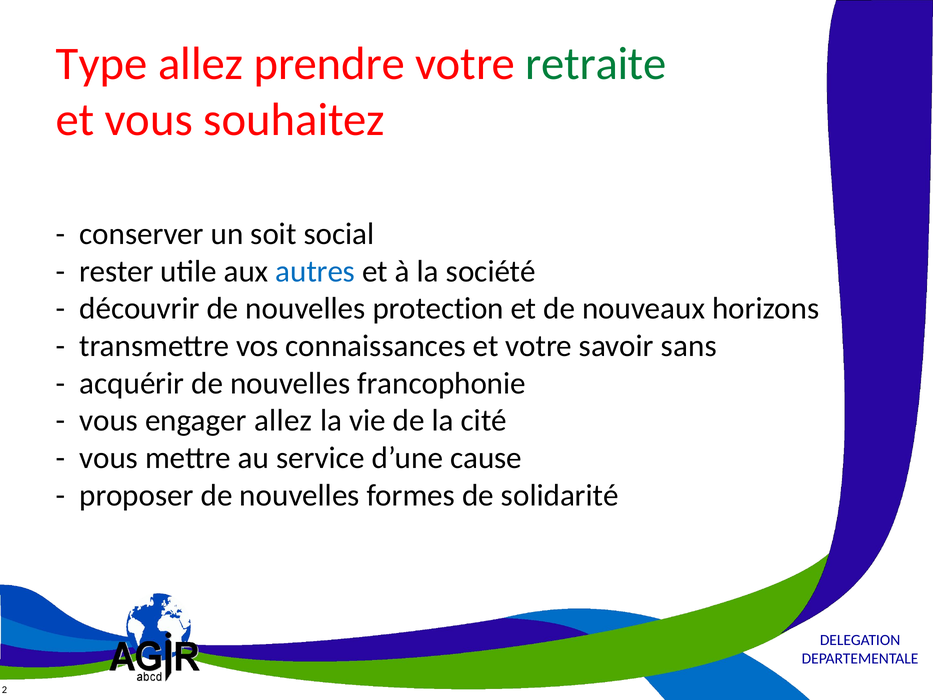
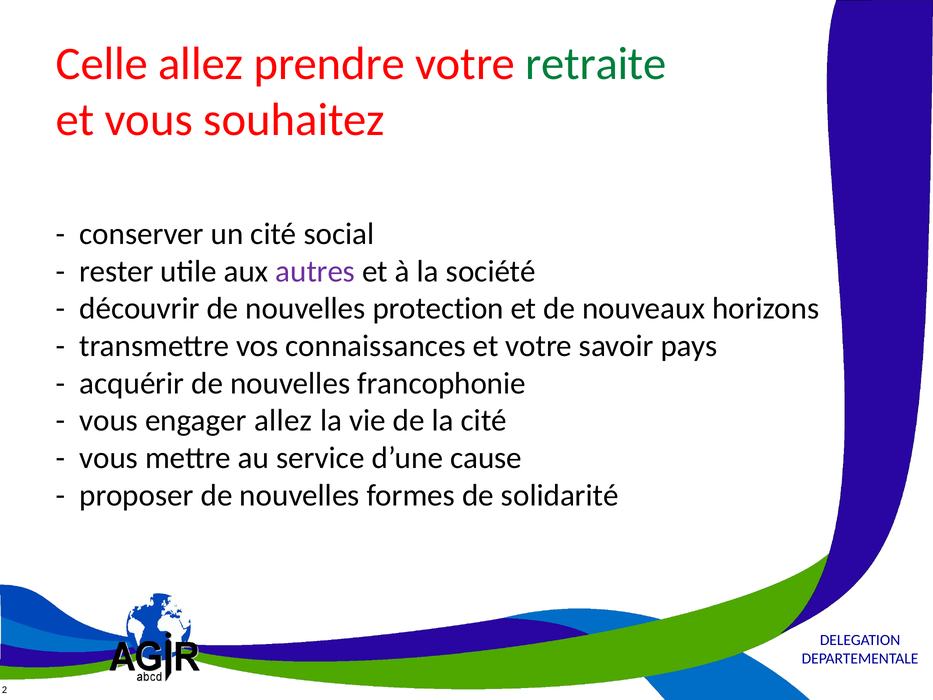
Type: Type -> Celle
un soit: soit -> cité
autres colour: blue -> purple
sans: sans -> pays
